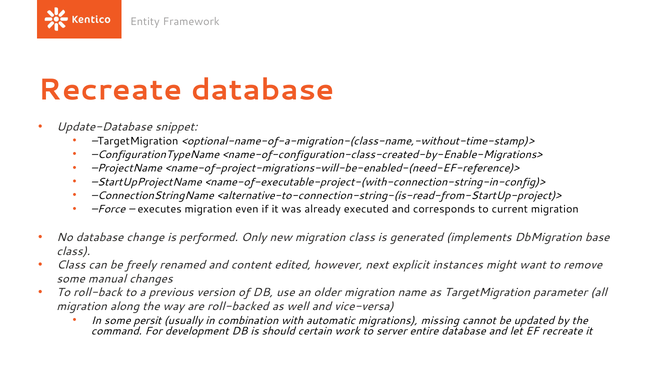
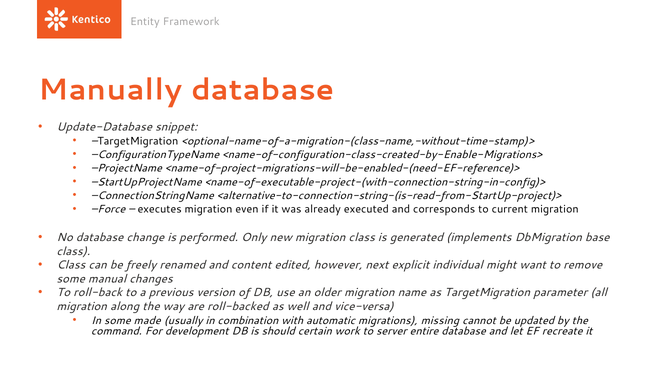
Recreate at (110, 90): Recreate -> Manually
instances: instances -> individual
persit: persit -> made
